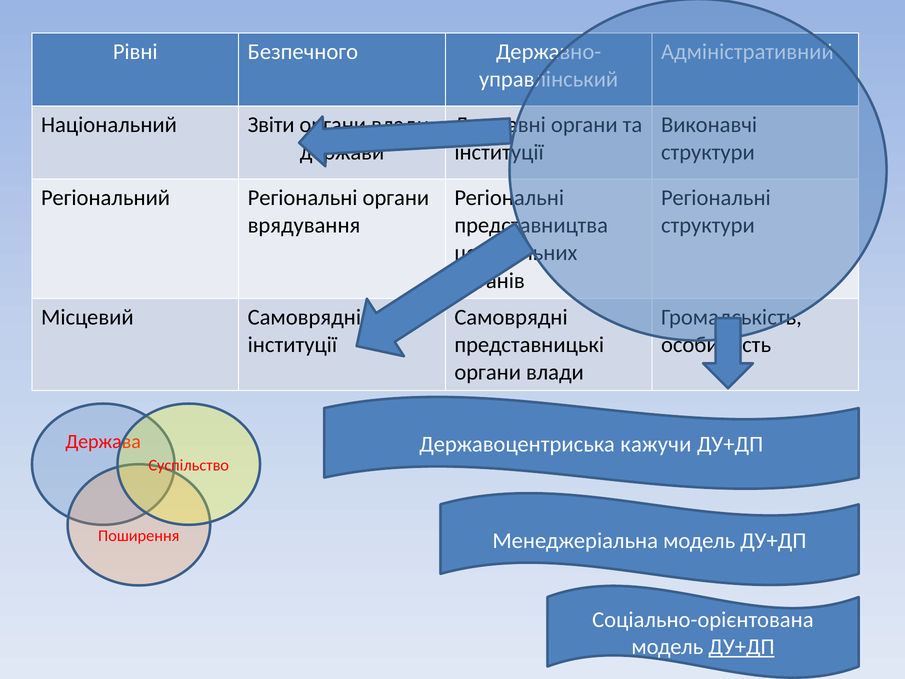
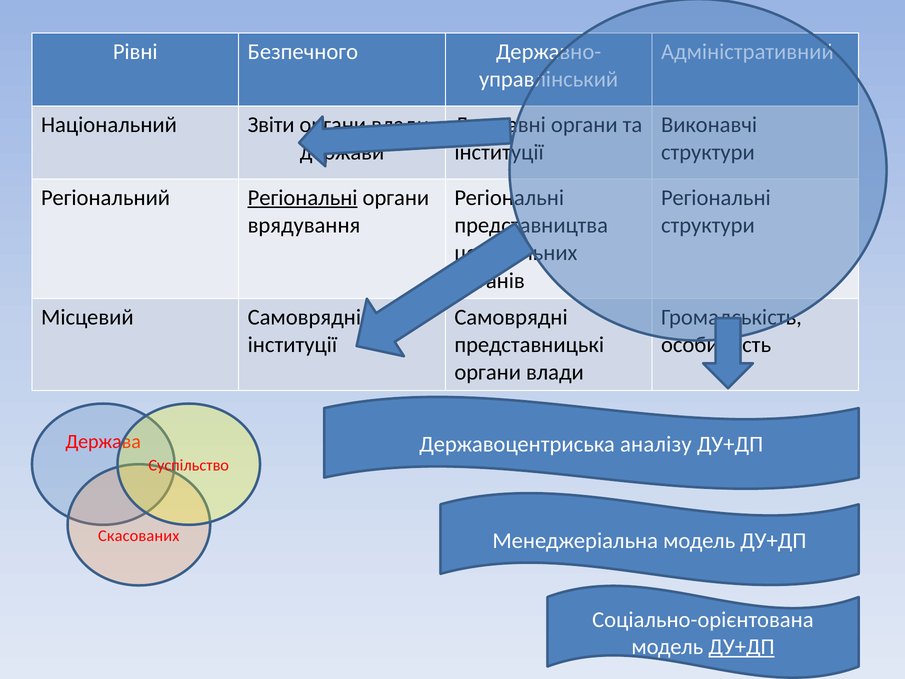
Регіональні at (303, 198) underline: none -> present
кажучи: кажучи -> аналізу
Поширення: Поширення -> Скасованих
